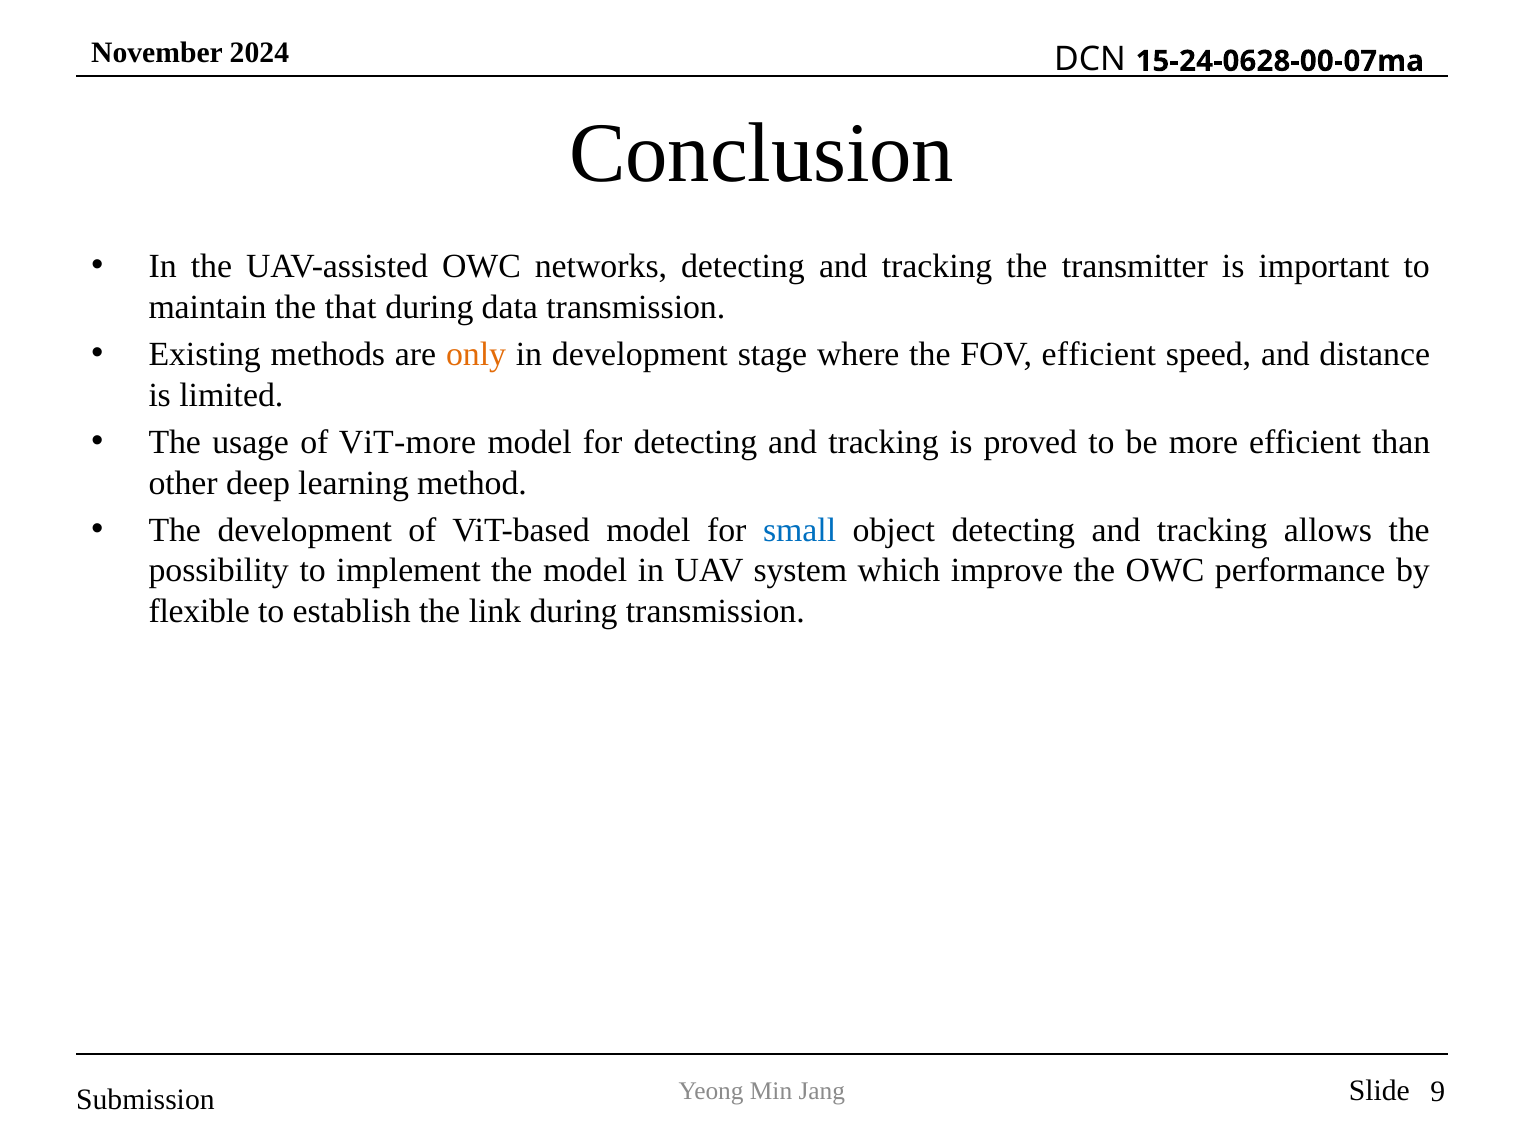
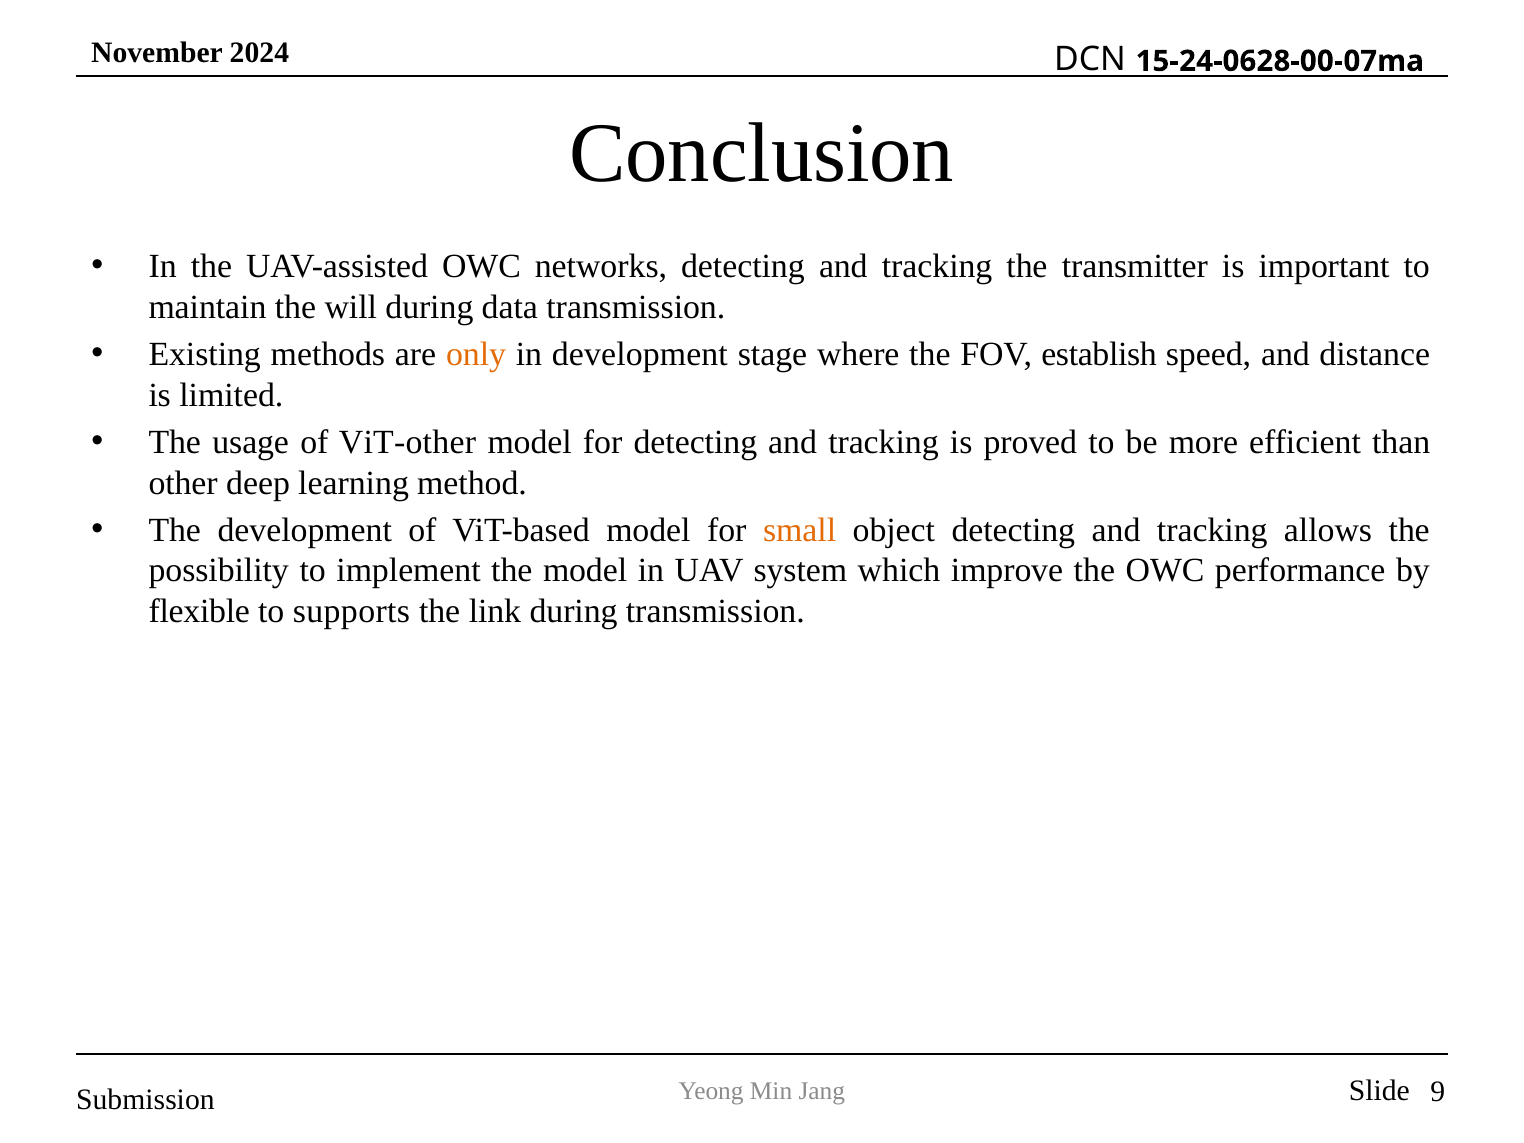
that: that -> will
FOV efficient: efficient -> establish
ViT-more: ViT-more -> ViT-other
small colour: blue -> orange
establish: establish -> supports
